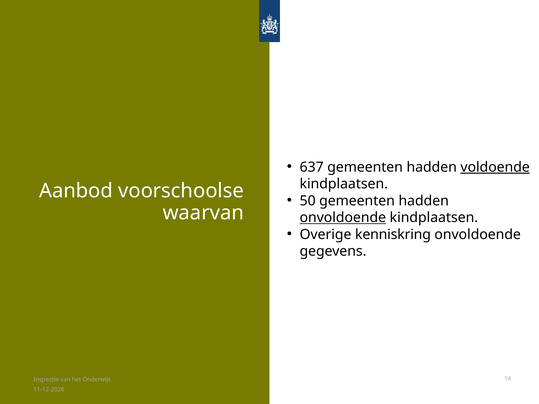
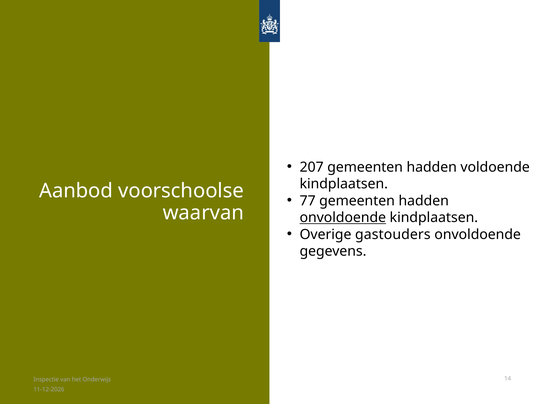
637: 637 -> 207
voldoende underline: present -> none
50: 50 -> 77
kenniskring: kenniskring -> gastouders
